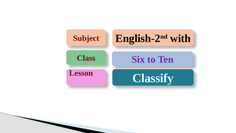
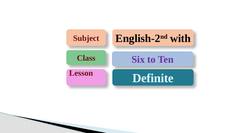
Classify: Classify -> Definite
